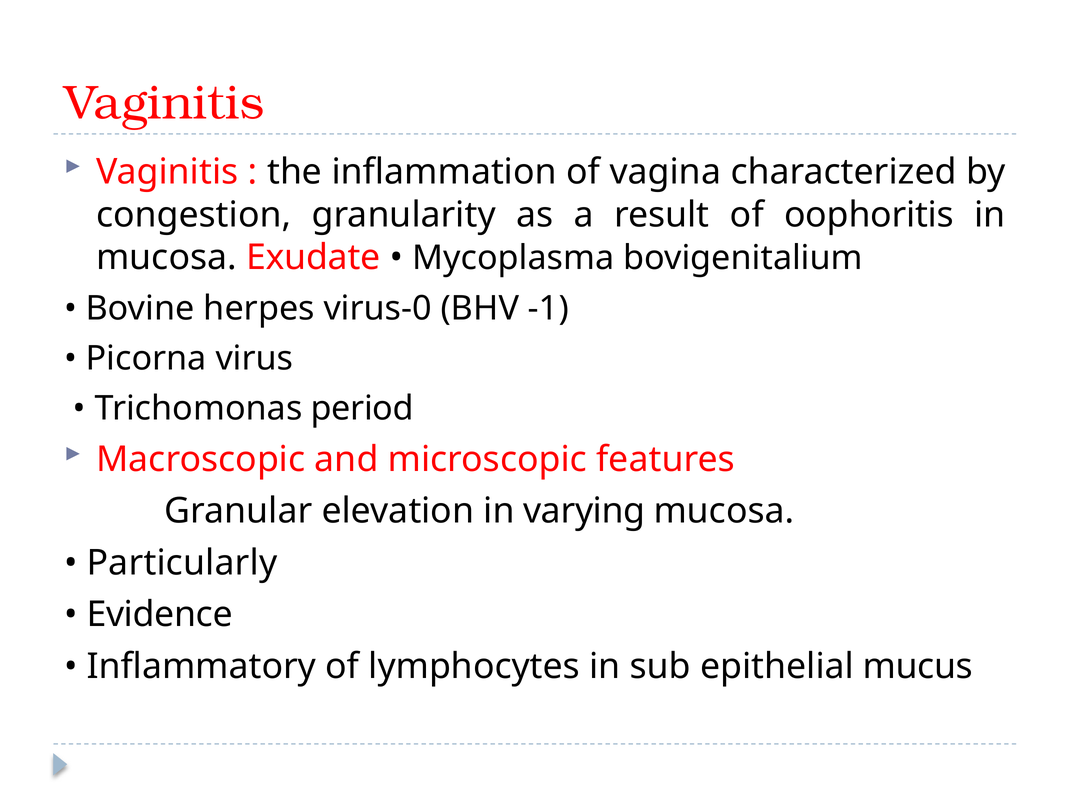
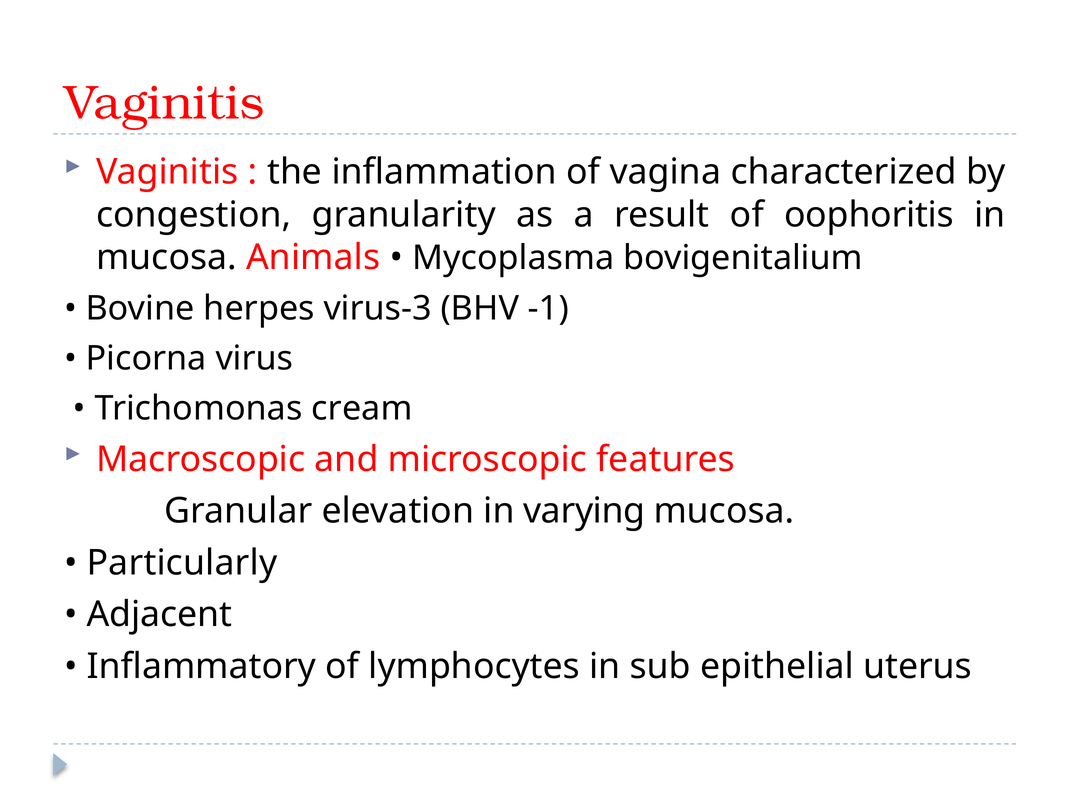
Exudate: Exudate -> Animals
virus-0: virus-0 -> virus-3
period: period -> cream
Evidence: Evidence -> Adjacent
mucus: mucus -> uterus
